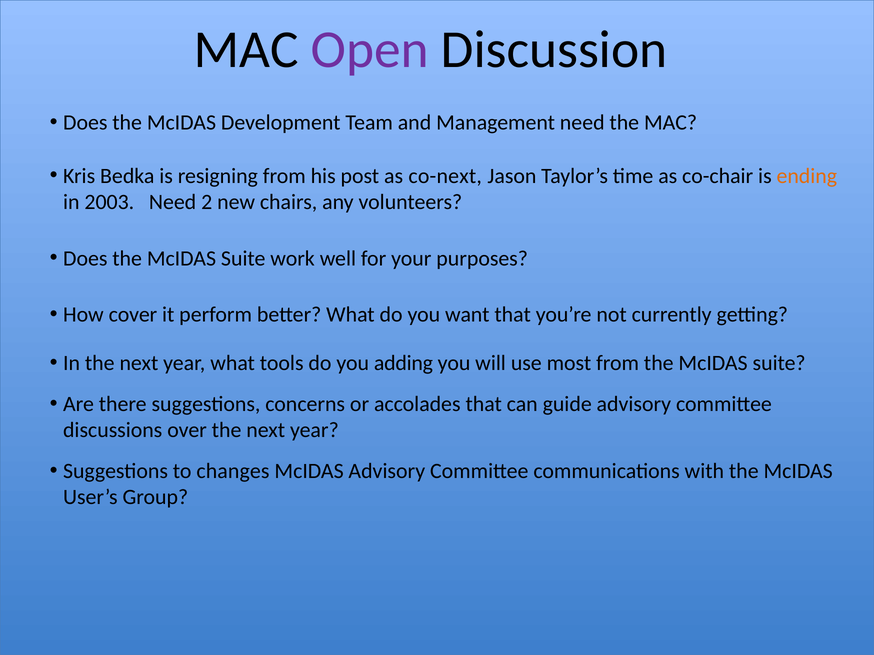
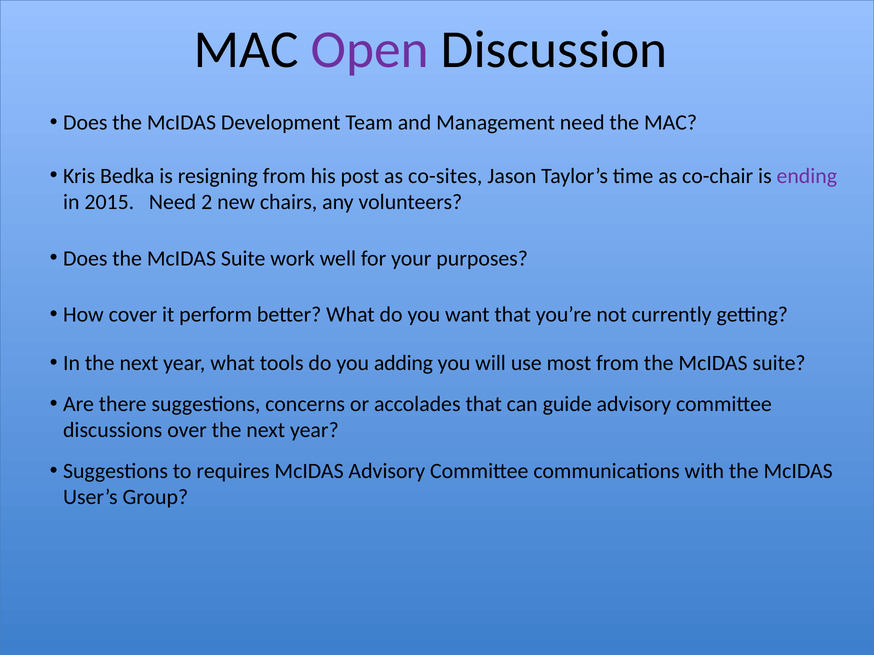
co-next: co-next -> co-sites
ending colour: orange -> purple
2003: 2003 -> 2015
changes: changes -> requires
